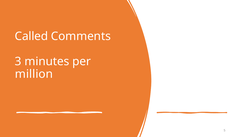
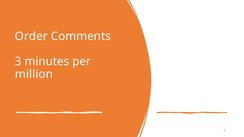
Called: Called -> Order
